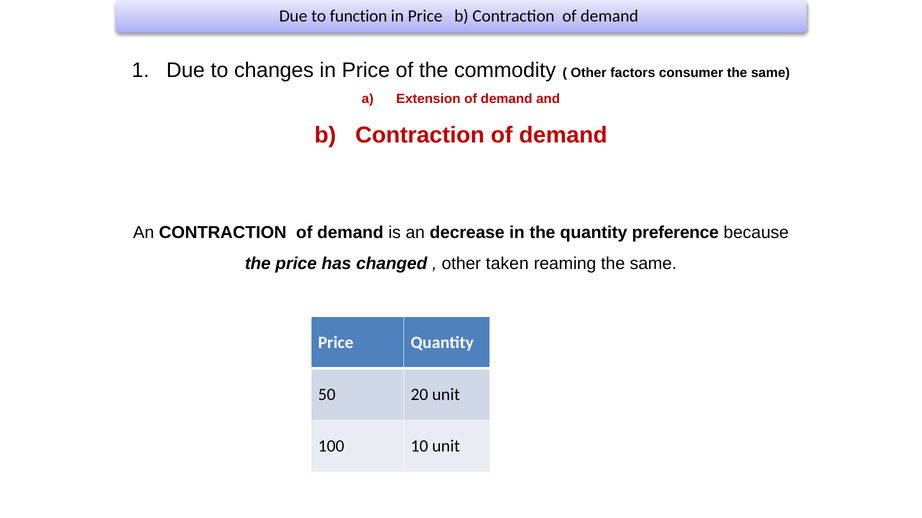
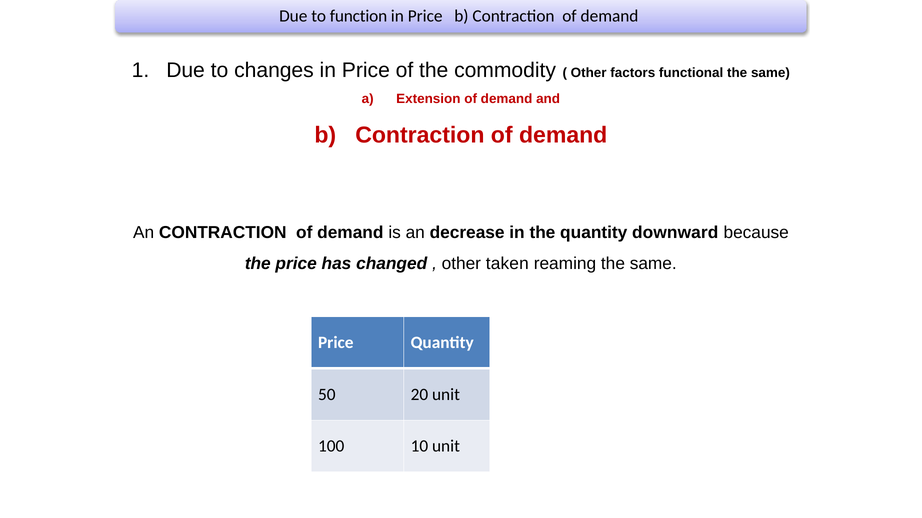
consumer: consumer -> functional
preference: preference -> downward
